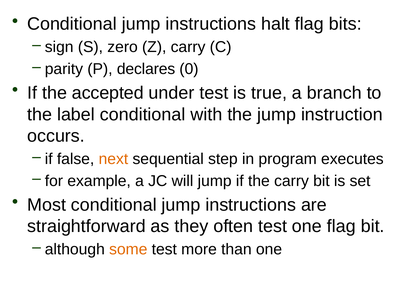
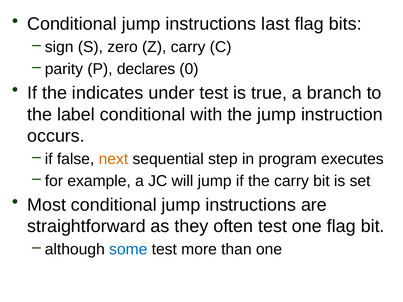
halt: halt -> last
accepted: accepted -> indicates
some colour: orange -> blue
